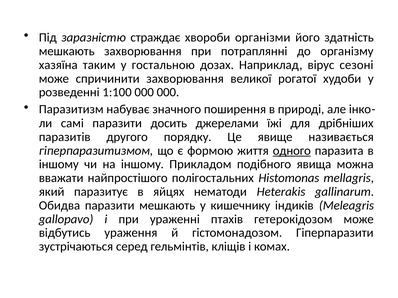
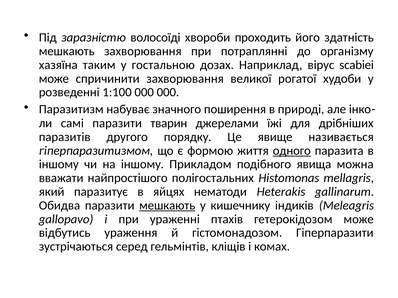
страждає: страждає -> волосоїді
організми: організми -> проходить
сезоні: сезоні -> scabiei
досить: досить -> тварин
мешкають at (167, 206) underline: none -> present
